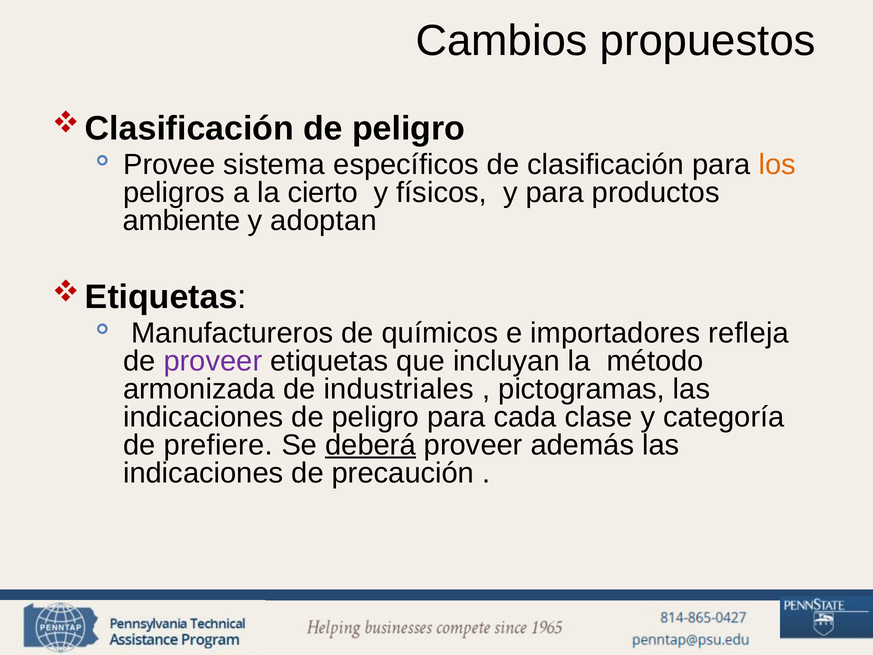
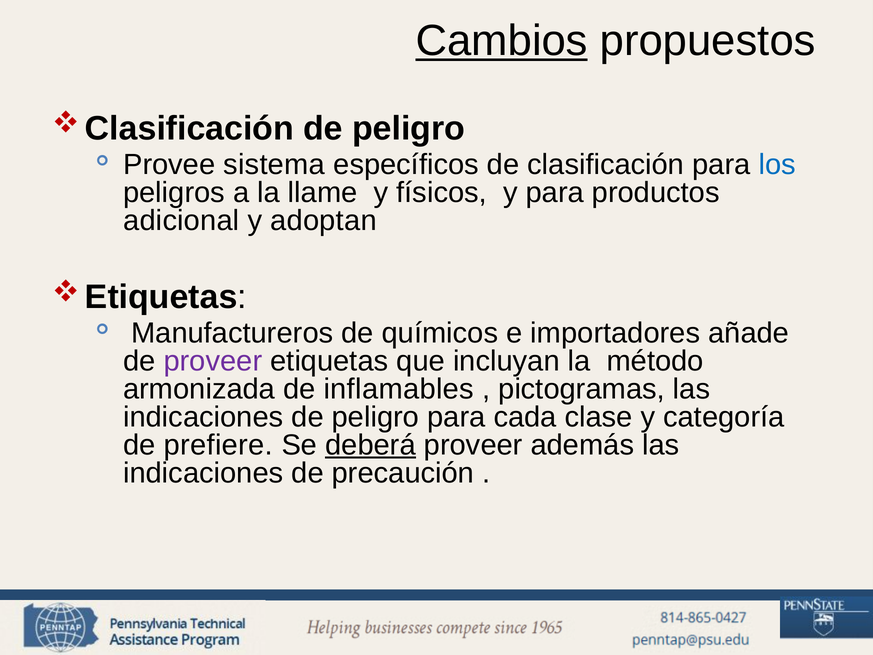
Cambios underline: none -> present
los colour: orange -> blue
cierto: cierto -> llame
ambiente: ambiente -> adicional
refleja: refleja -> añade
industriales: industriales -> inflamables
